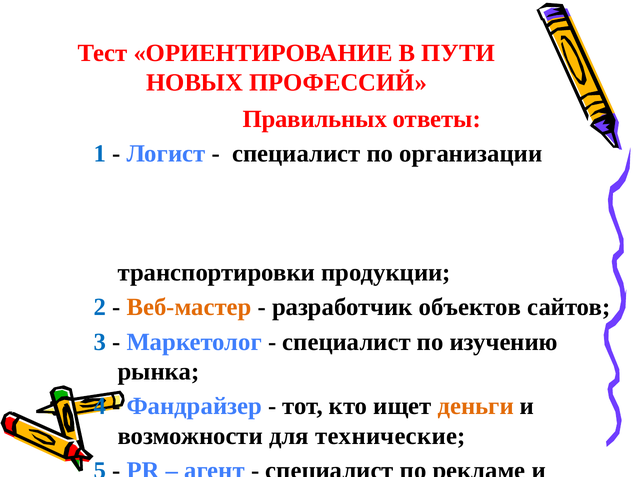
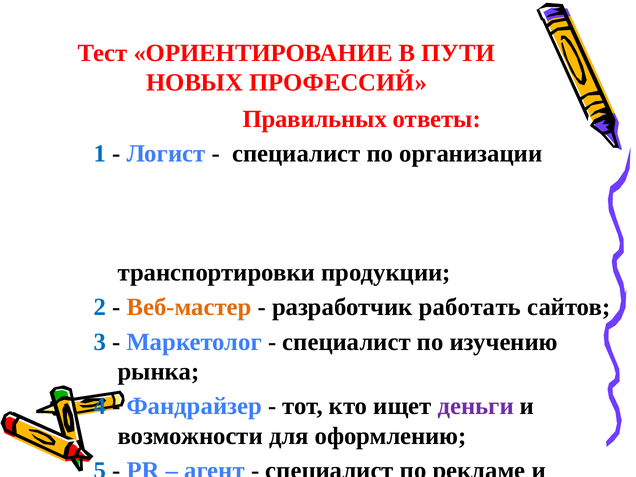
объектов: объектов -> работать
деньги colour: orange -> purple
технические: технические -> оформлению
